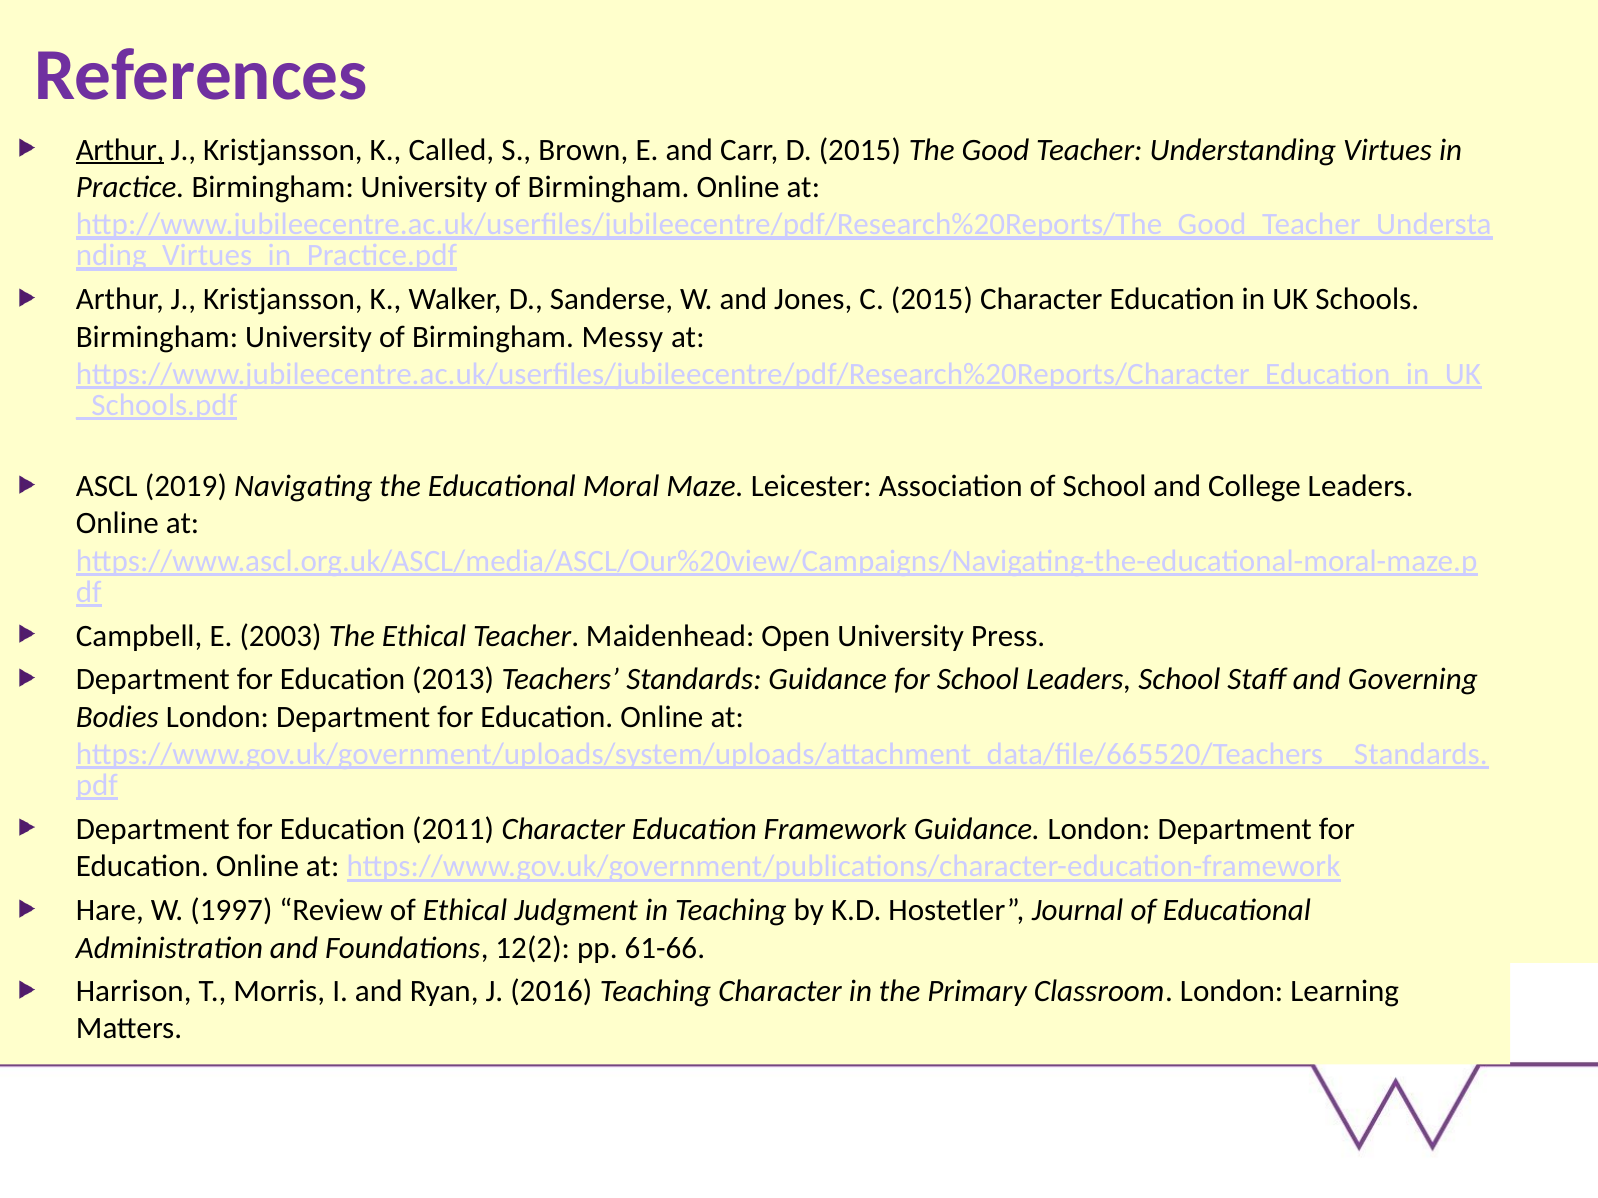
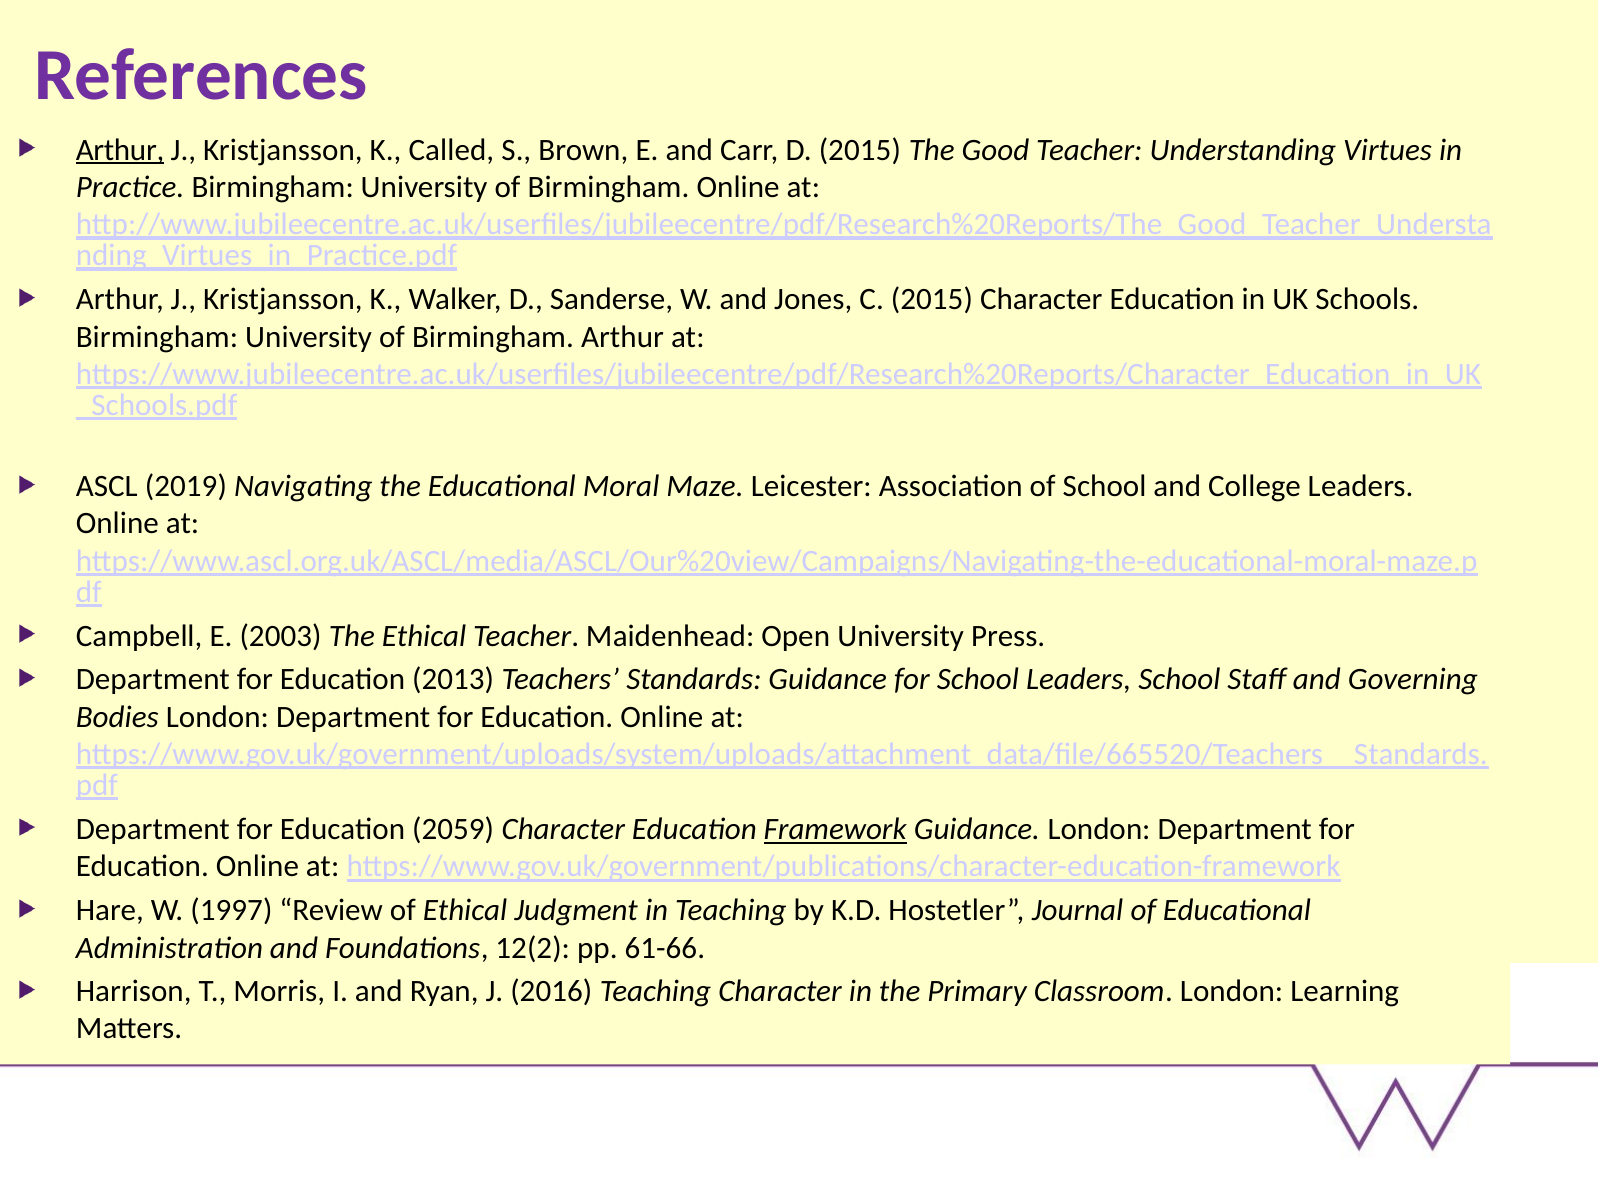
Birmingham Messy: Messy -> Arthur
2011: 2011 -> 2059
Framework underline: none -> present
